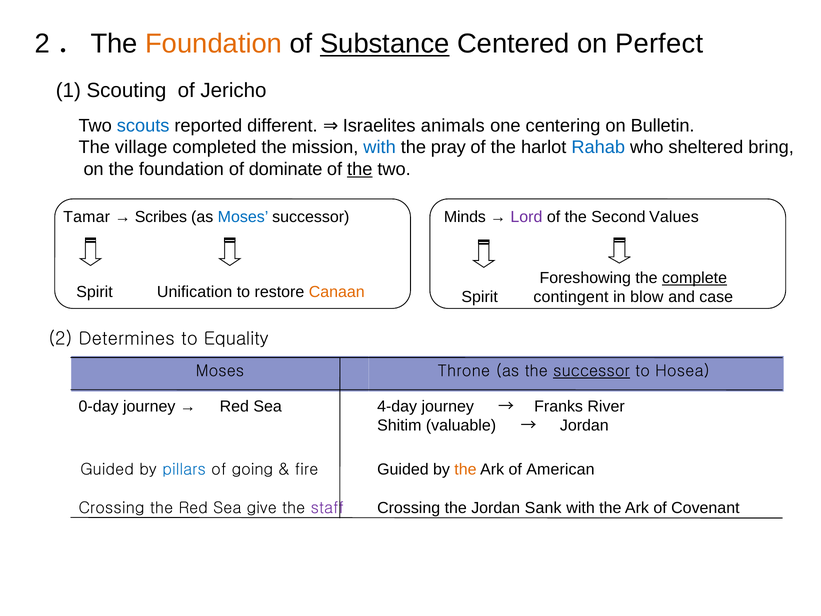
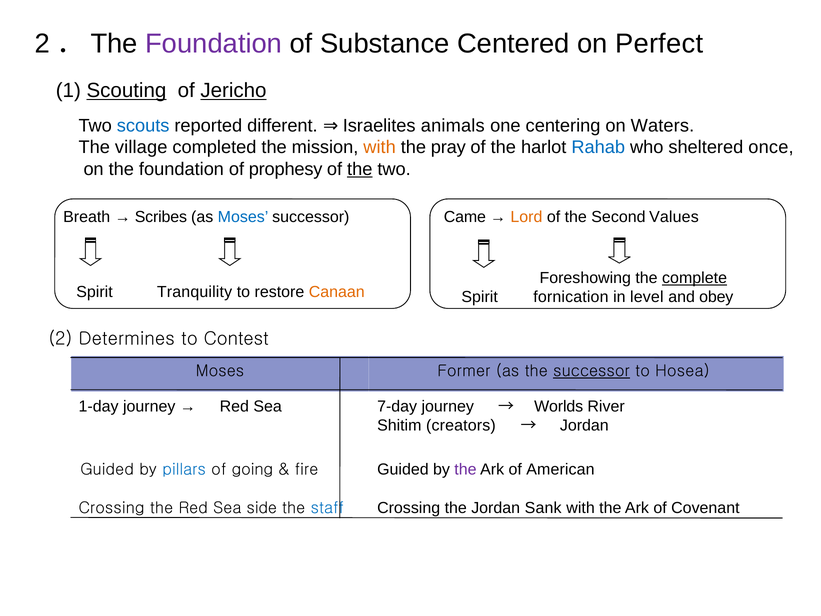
Foundation at (214, 44) colour: orange -> purple
Substance underline: present -> none
Scouting underline: none -> present
Jericho underline: none -> present
Bulletin: Bulletin -> Waters
with at (380, 147) colour: blue -> orange
bring: bring -> once
dominate: dominate -> prophesy
Tamar: Tamar -> Breath
Minds: Minds -> Came
Lord colour: purple -> orange
Unification: Unification -> Tranquility
contingent: contingent -> fornication
blow: blow -> level
case: case -> obey
Equality: Equality -> Contest
Throne: Throne -> Former
0-day: 0-day -> 1-day
4-day: 4-day -> 7-day
Franks: Franks -> Worlds
valuable: valuable -> creators
the at (465, 469) colour: orange -> purple
give: give -> side
staff colour: purple -> blue
